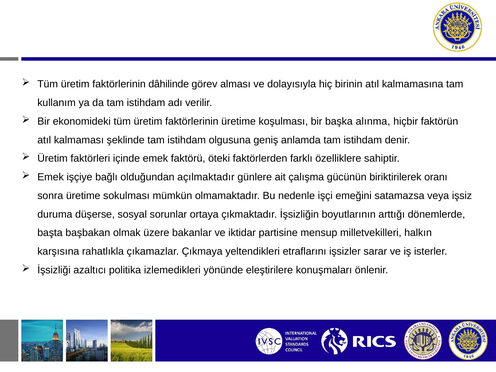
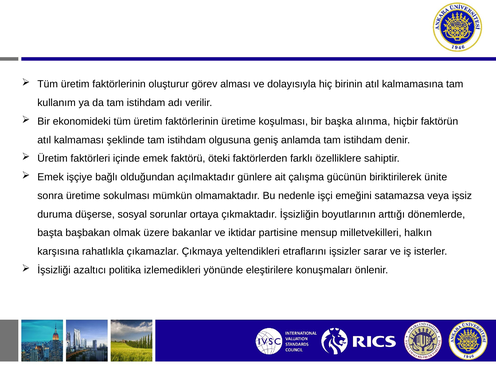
dâhilinde: dâhilinde -> oluşturur
oranı: oranı -> ünite
